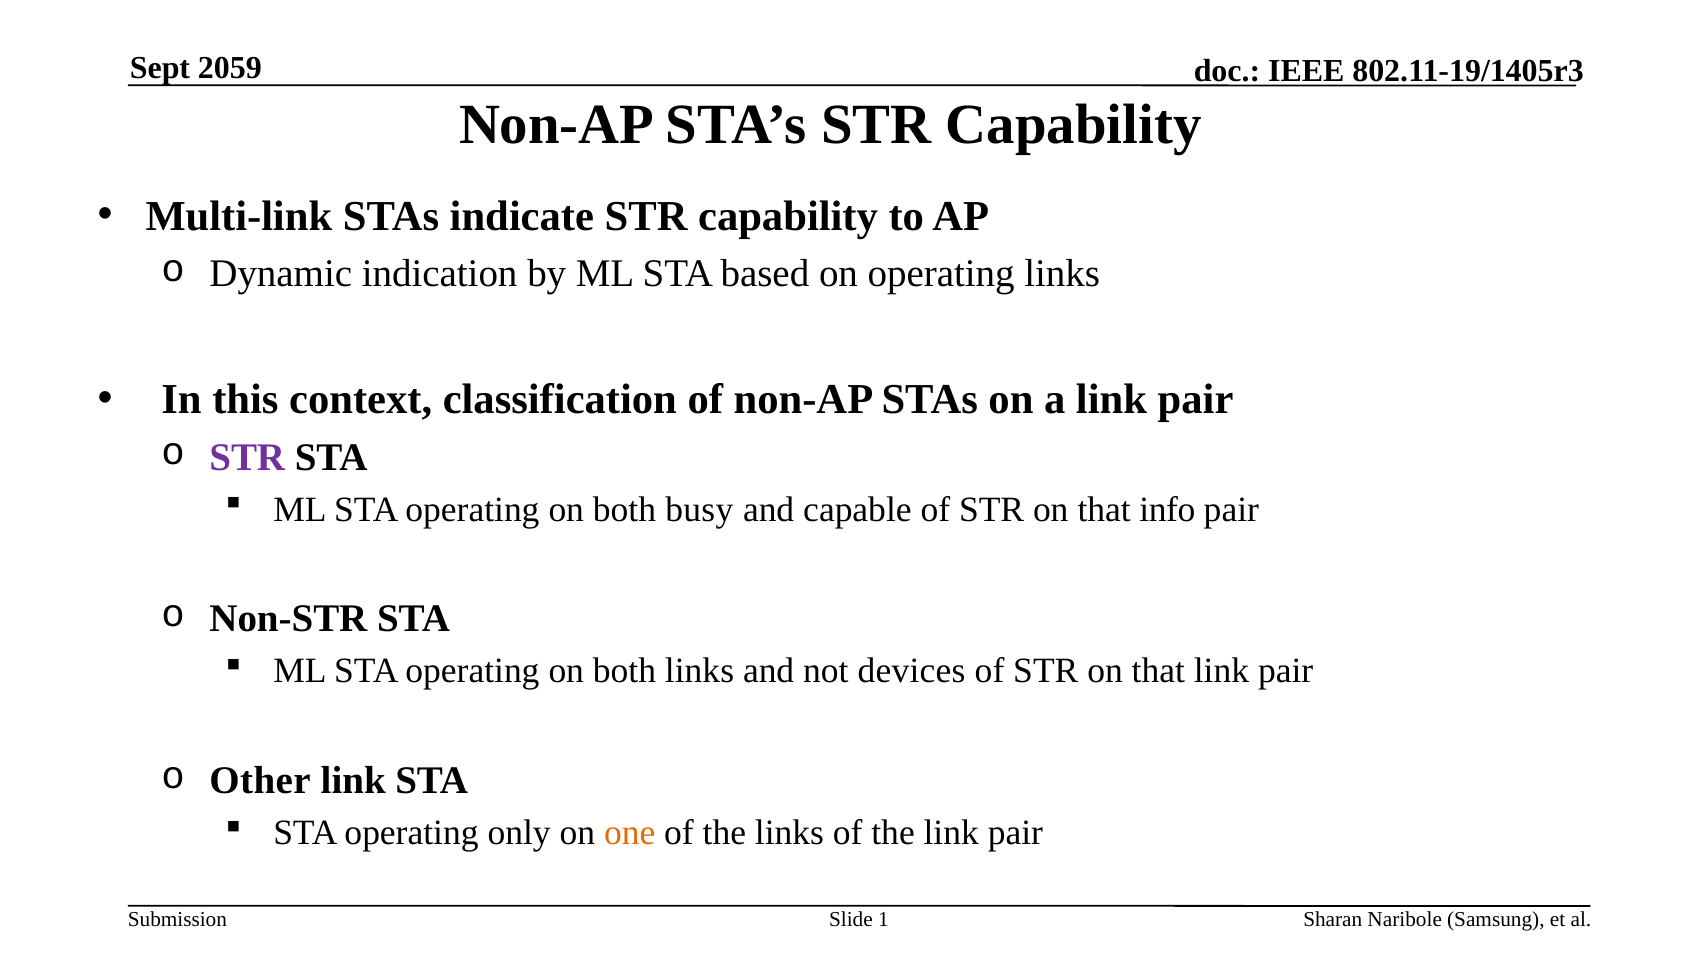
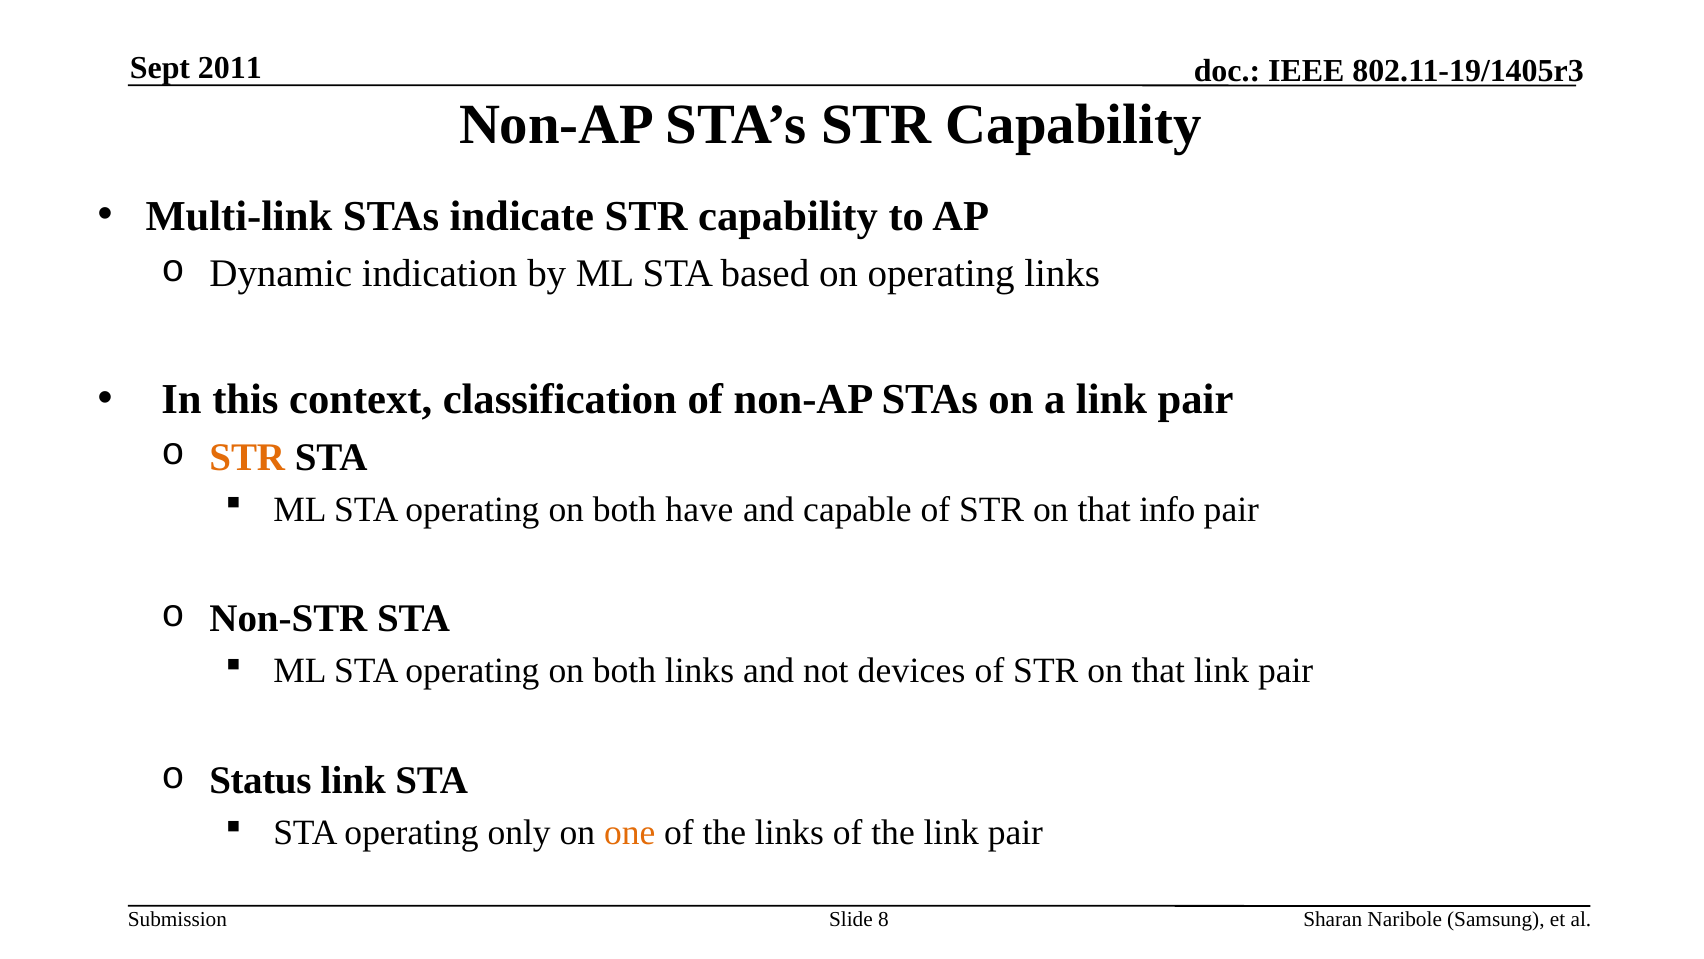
2059: 2059 -> 2011
STR at (247, 457) colour: purple -> orange
busy: busy -> have
Other: Other -> Status
1: 1 -> 8
